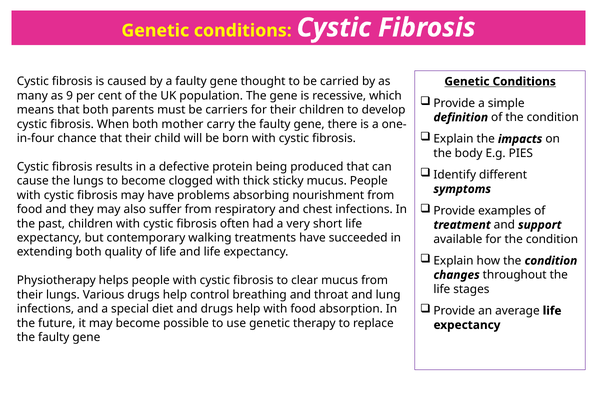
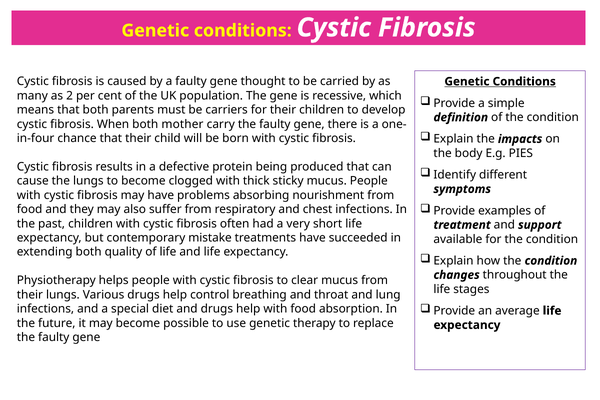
9: 9 -> 2
walking: walking -> mistake
